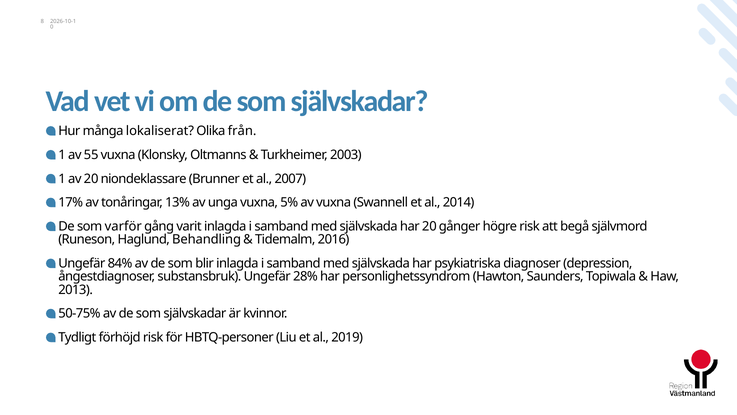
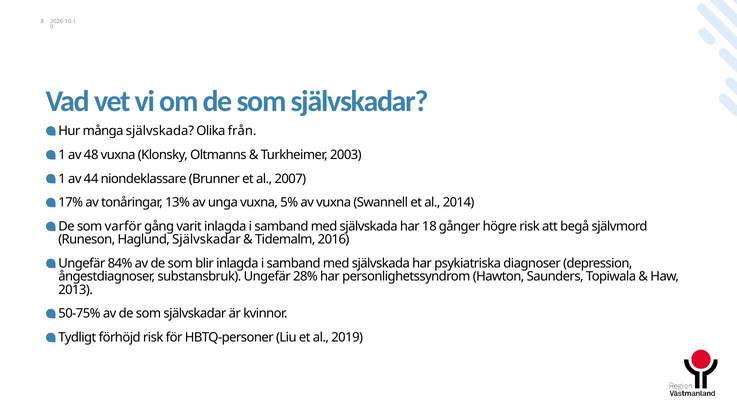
många lokaliserat: lokaliserat -> självskada
55: 55 -> 48
av 20: 20 -> 44
har 20: 20 -> 18
Haglund Behandling: Behandling -> Självskadar
